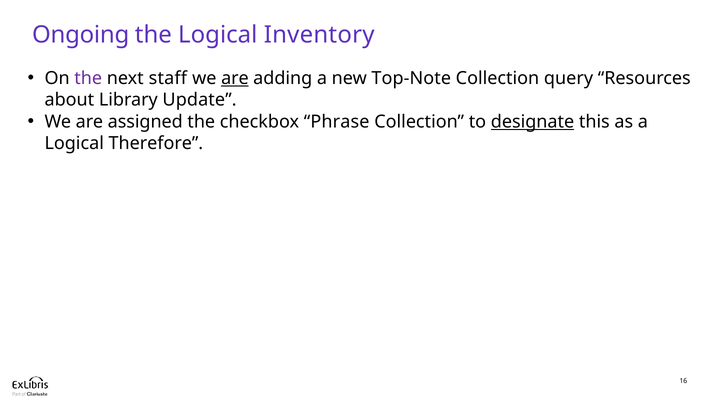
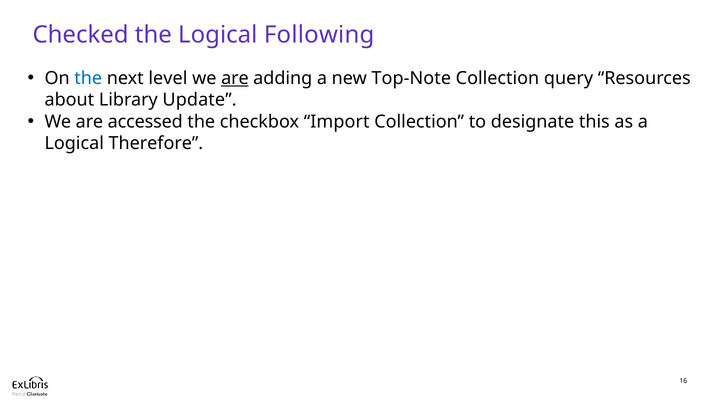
Ongoing: Ongoing -> Checked
Inventory: Inventory -> Following
the at (88, 78) colour: purple -> blue
staff: staff -> level
assigned: assigned -> accessed
Phrase: Phrase -> Import
designate underline: present -> none
